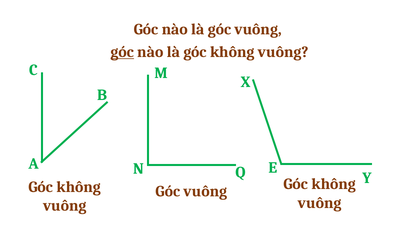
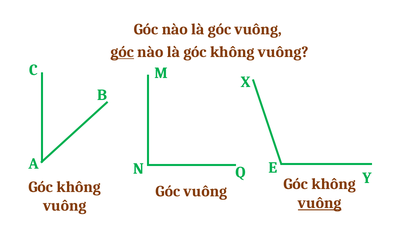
vuông at (320, 204) underline: none -> present
